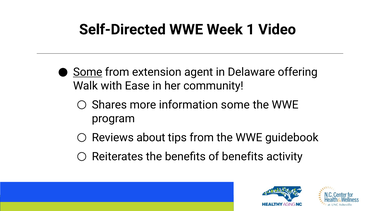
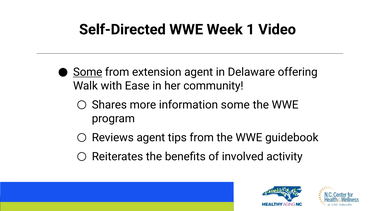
Reviews about: about -> agent
of benefits: benefits -> involved
